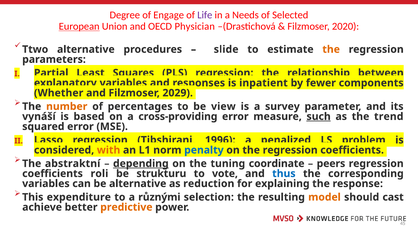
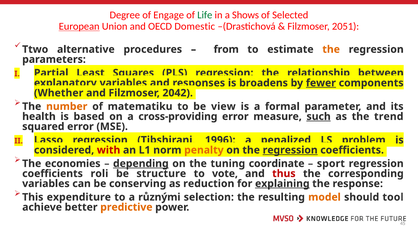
Life colour: purple -> green
Needs: Needs -> Shows
Physician: Physician -> Domestic
2020: 2020 -> 2051
slide: slide -> from
inpatient: inpatient -> broadens
fewer underline: none -> present
2029: 2029 -> 2042
percentages: percentages -> matematiku
survey: survey -> formal
vynáší: vynáší -> health
with colour: orange -> red
penalty colour: blue -> orange
regression at (290, 150) underline: none -> present
abstraktní: abstraktní -> economies
peers: peers -> sport
strukturu: strukturu -> structure
thus colour: blue -> red
be alternative: alternative -> conserving
explaining underline: none -> present
cast: cast -> tool
